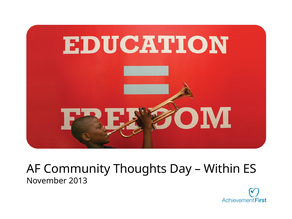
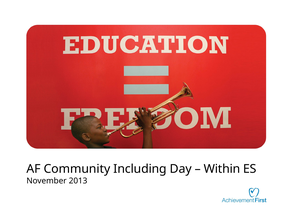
Thoughts: Thoughts -> Including
